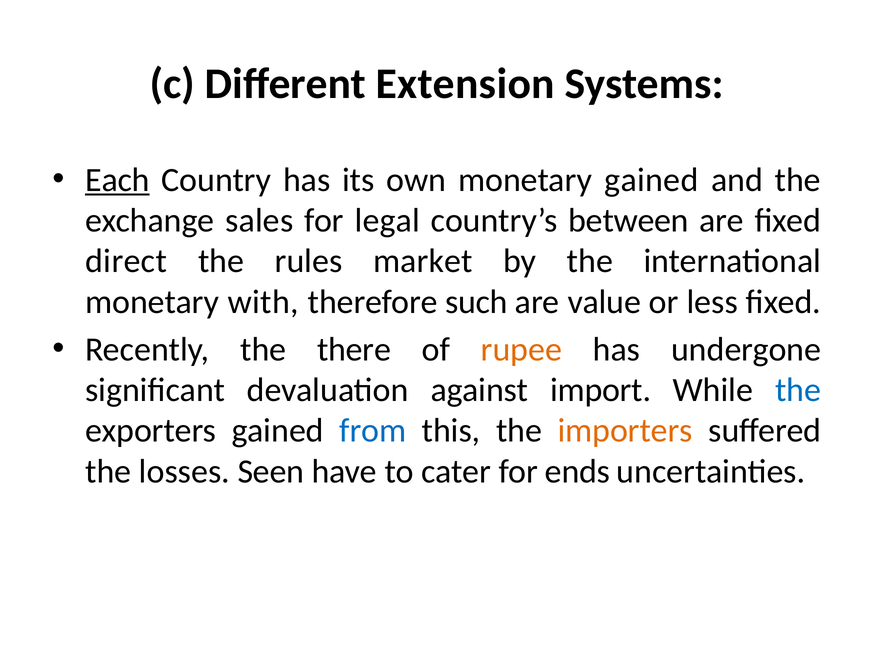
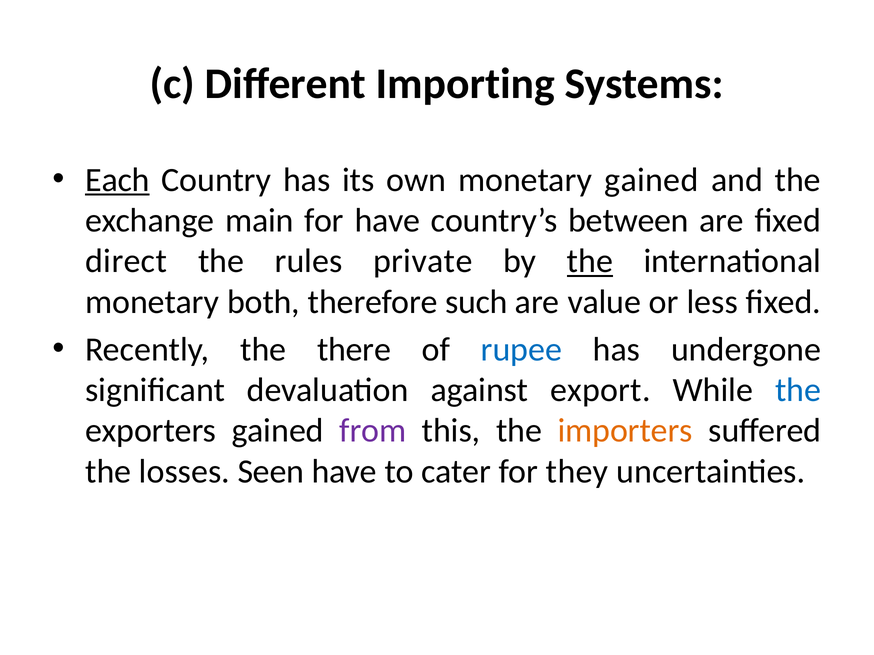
Extension: Extension -> Importing
sales: sales -> main
for legal: legal -> have
market: market -> private
the at (590, 261) underline: none -> present
with: with -> both
rupee colour: orange -> blue
import: import -> export
from colour: blue -> purple
ends: ends -> they
